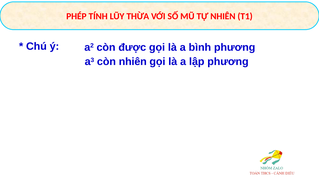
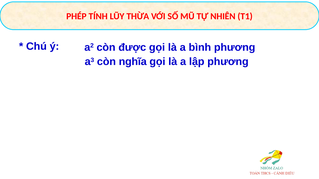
còn nhiên: nhiên -> nghĩa
